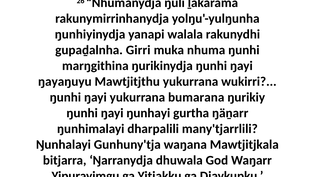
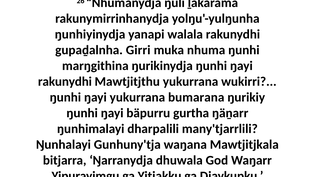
ŋayaŋuyu at (65, 82): ŋayaŋuyu -> rakunydhi
ŋunhayi: ŋunhayi -> bäpurru
